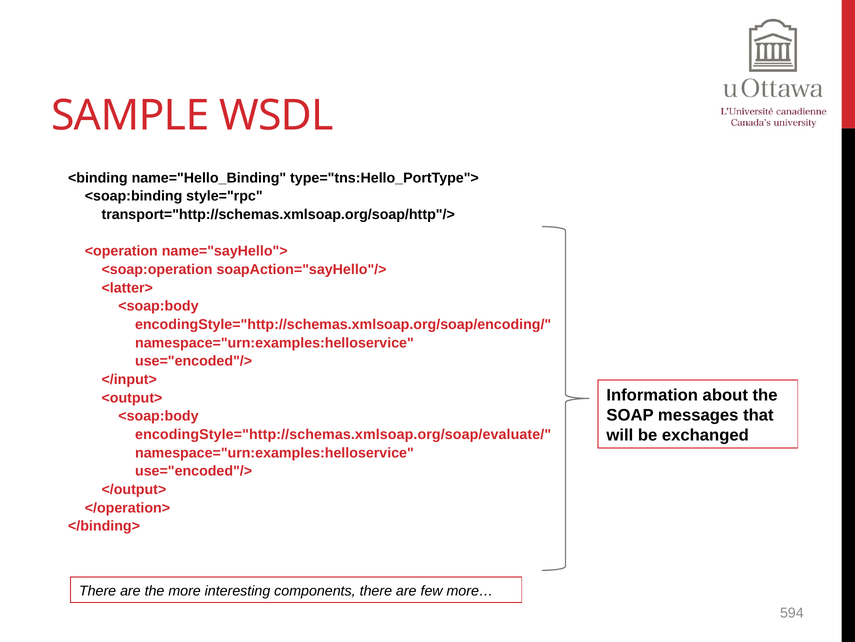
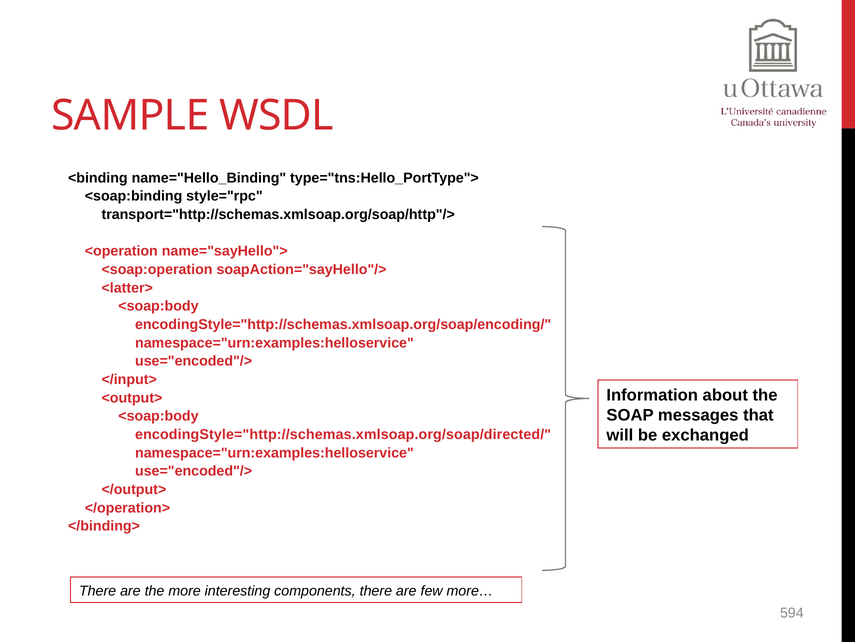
encodingStyle="http://schemas.xmlsoap.org/soap/evaluate/: encodingStyle="http://schemas.xmlsoap.org/soap/evaluate/ -> encodingStyle="http://schemas.xmlsoap.org/soap/directed/
